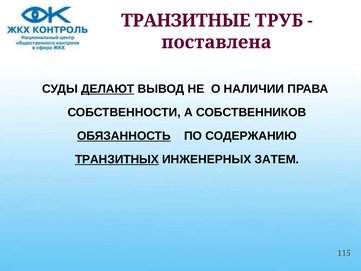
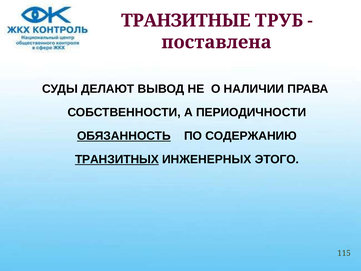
ДЕЛАЮТ underline: present -> none
СОБСТВЕННИКОВ: СОБСТВЕННИКОВ -> ПЕРИОДИЧНОСТИ
ЗАТЕМ: ЗАТЕМ -> ЭТОГО
